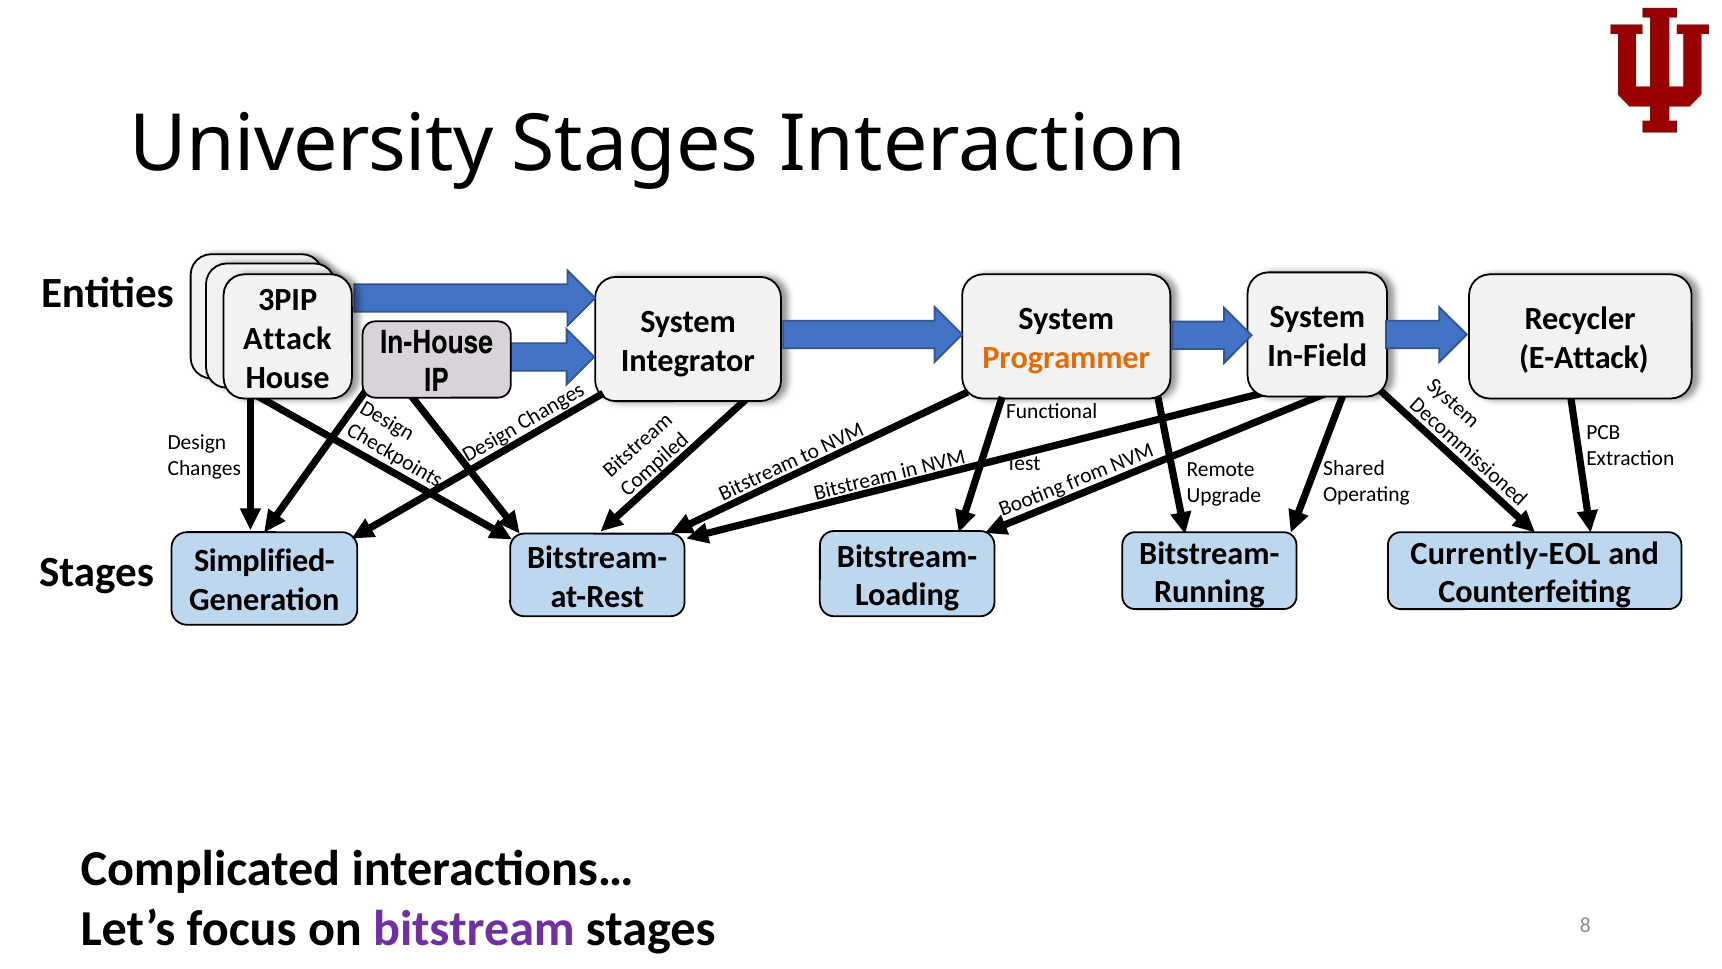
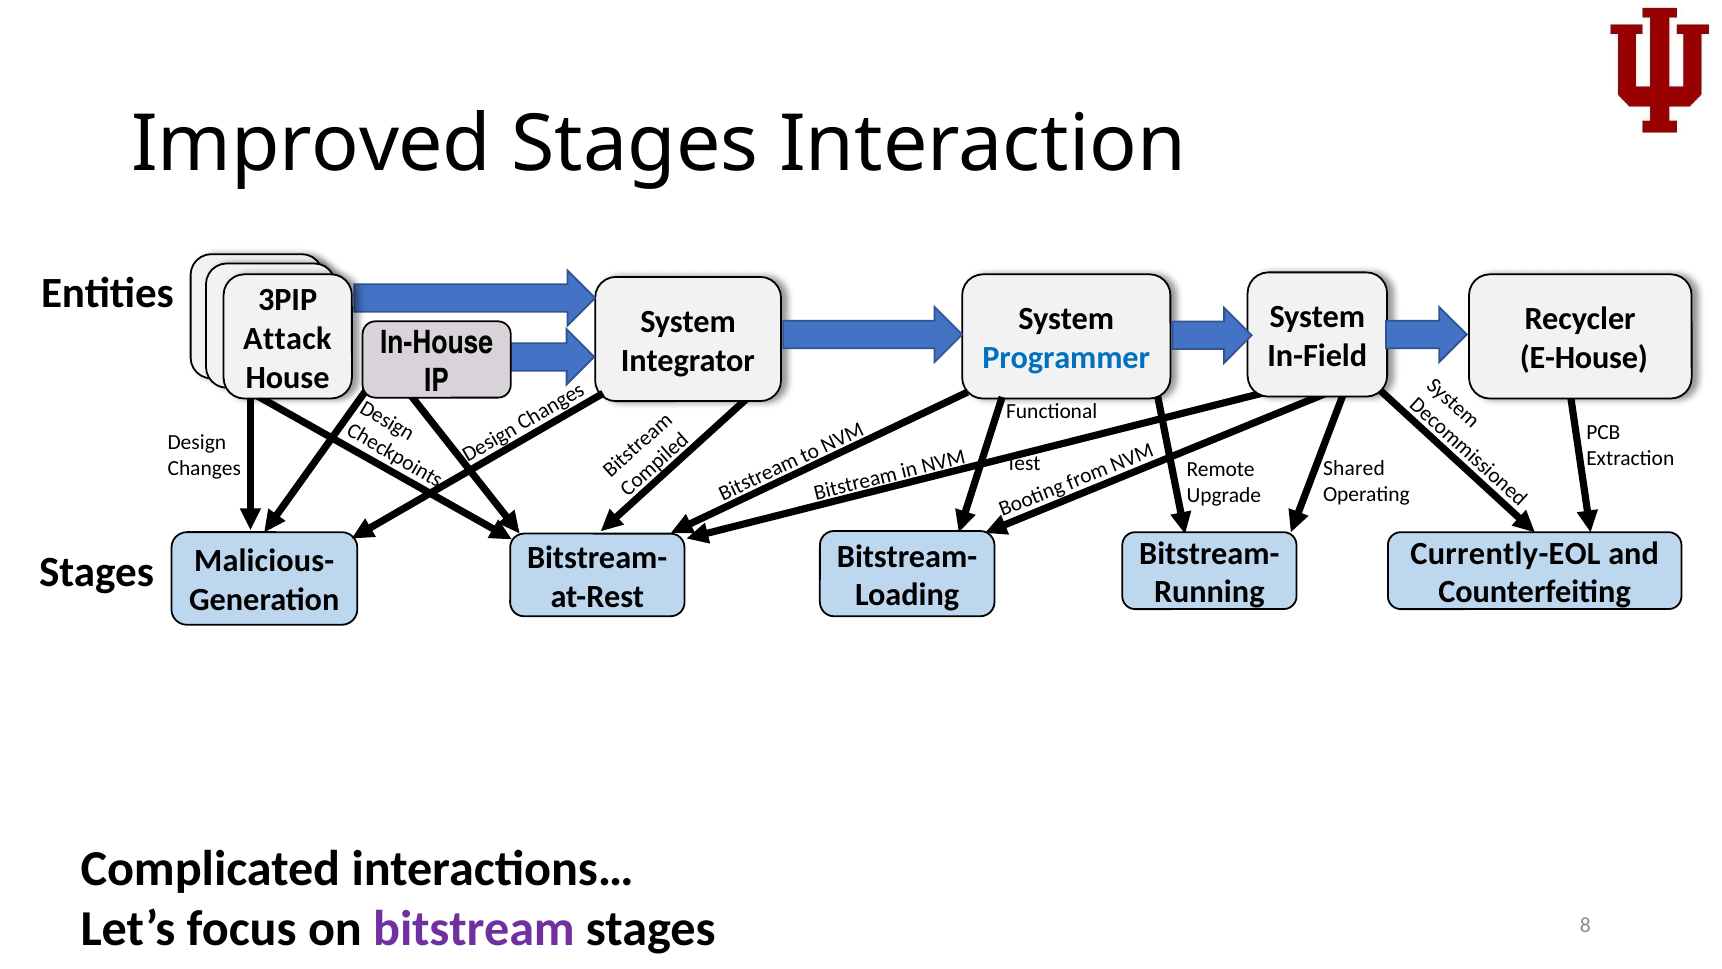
University: University -> Improved
Programmer colour: orange -> blue
E-Attack: E-Attack -> E-House
Simplified-: Simplified- -> Malicious-
